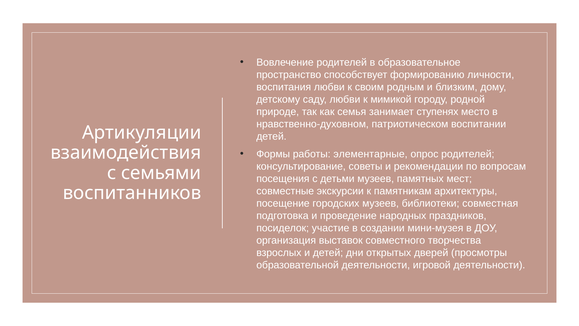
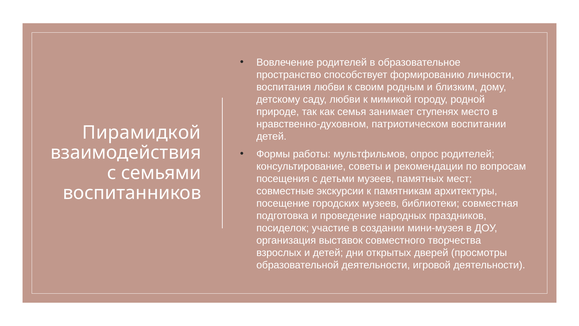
Артикуляции: Артикуляции -> Пирамидкой
элементарные: элементарные -> мультфильмов
